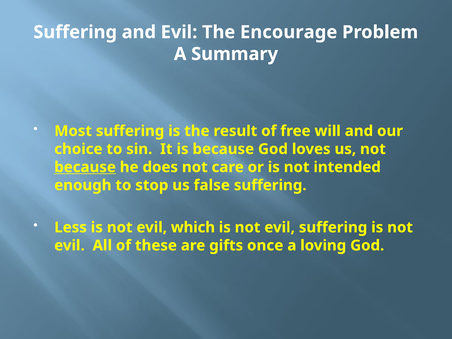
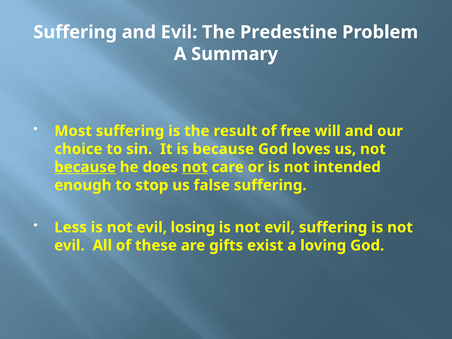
Encourage: Encourage -> Predestine
not at (195, 167) underline: none -> present
which: which -> losing
once: once -> exist
